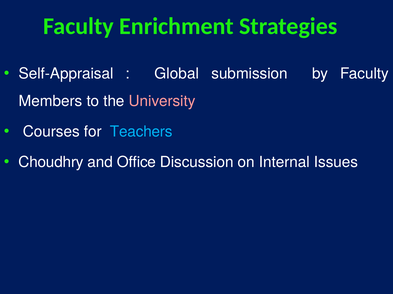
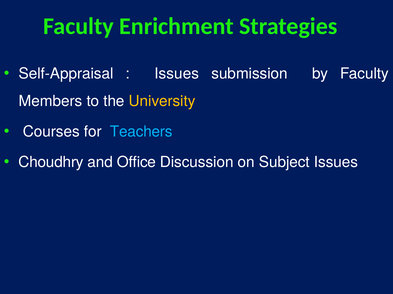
Global at (177, 74): Global -> Issues
University colour: pink -> yellow
Internal: Internal -> Subject
